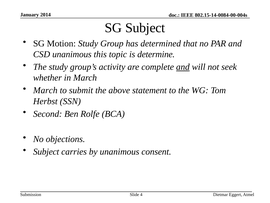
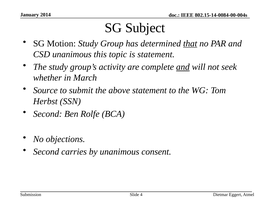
that underline: none -> present
is determine: determine -> statement
March at (45, 90): March -> Source
Subject at (46, 151): Subject -> Second
